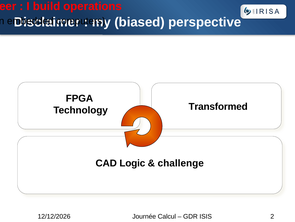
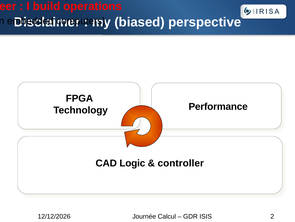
Transformed: Transformed -> Performance
challenge: challenge -> controller
